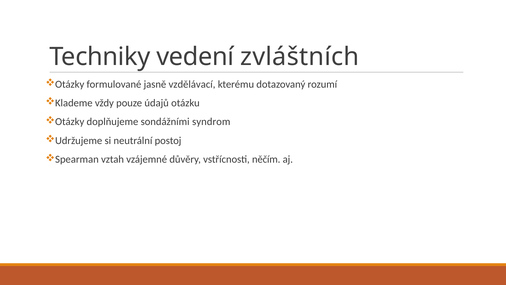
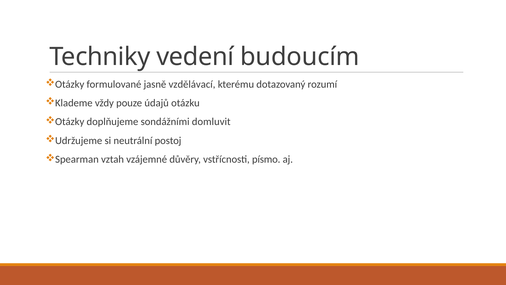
zvláštních: zvláštních -> budoucím
syndrom: syndrom -> domluvit
něčím: něčím -> písmo
